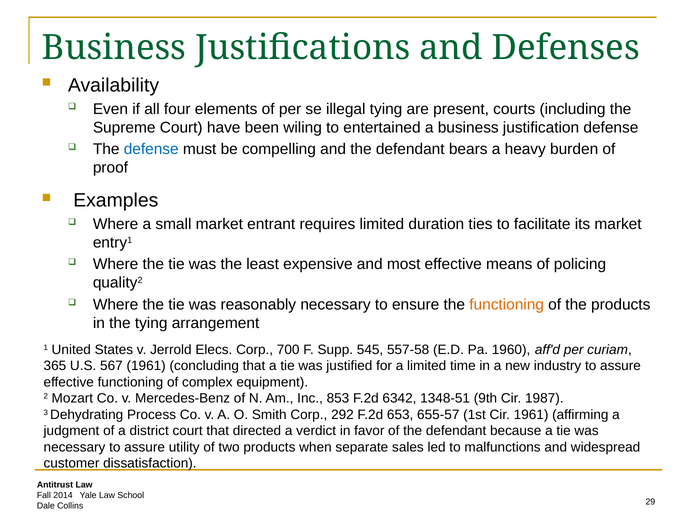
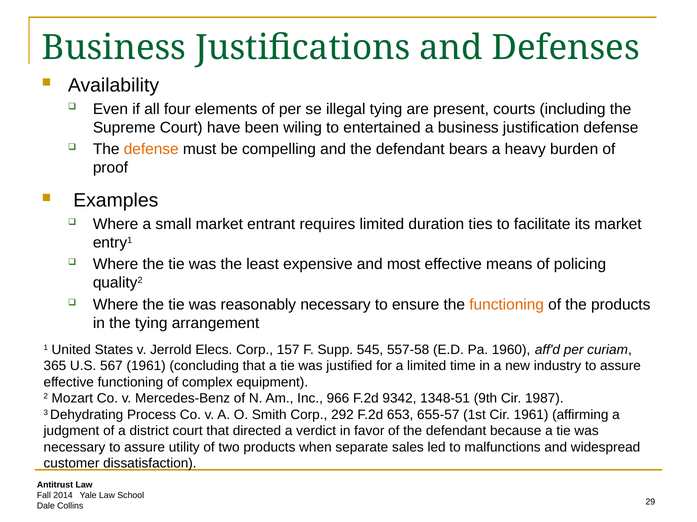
defense at (151, 149) colour: blue -> orange
700: 700 -> 157
853: 853 -> 966
6342: 6342 -> 9342
